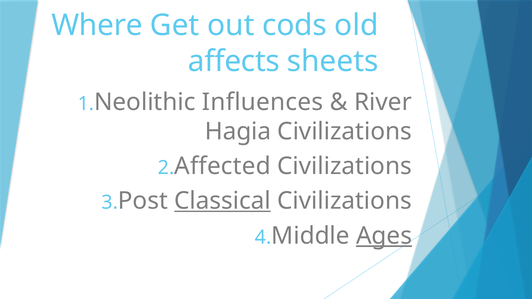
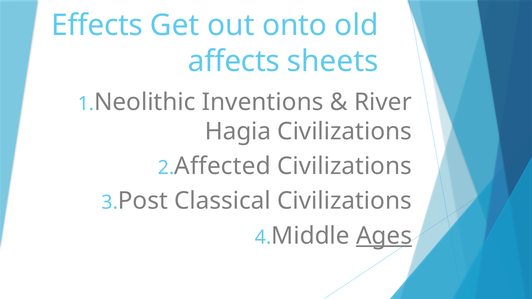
Where: Where -> Effects
cods: cods -> onto
Influences: Influences -> Inventions
Classical underline: present -> none
